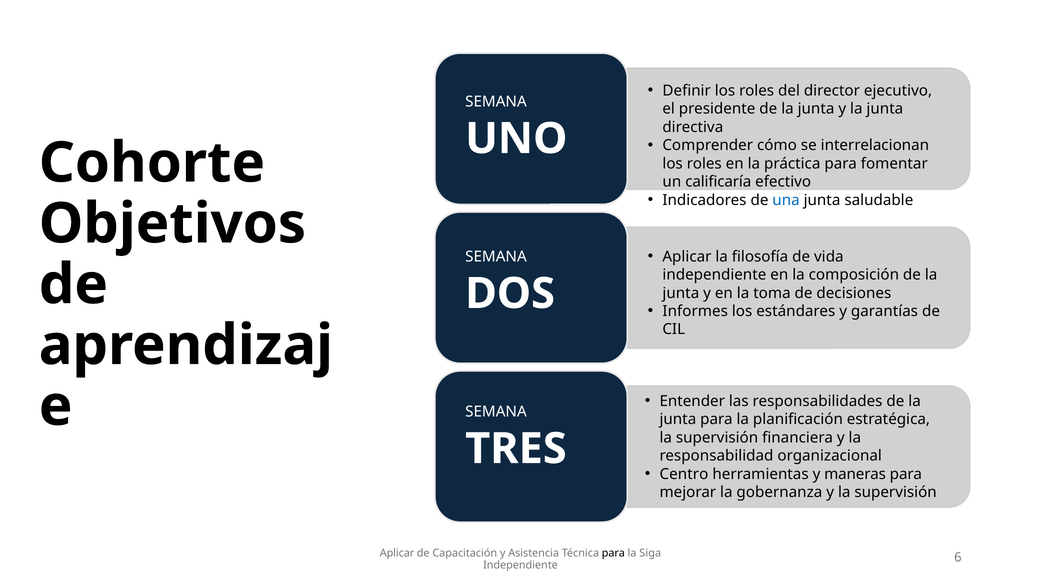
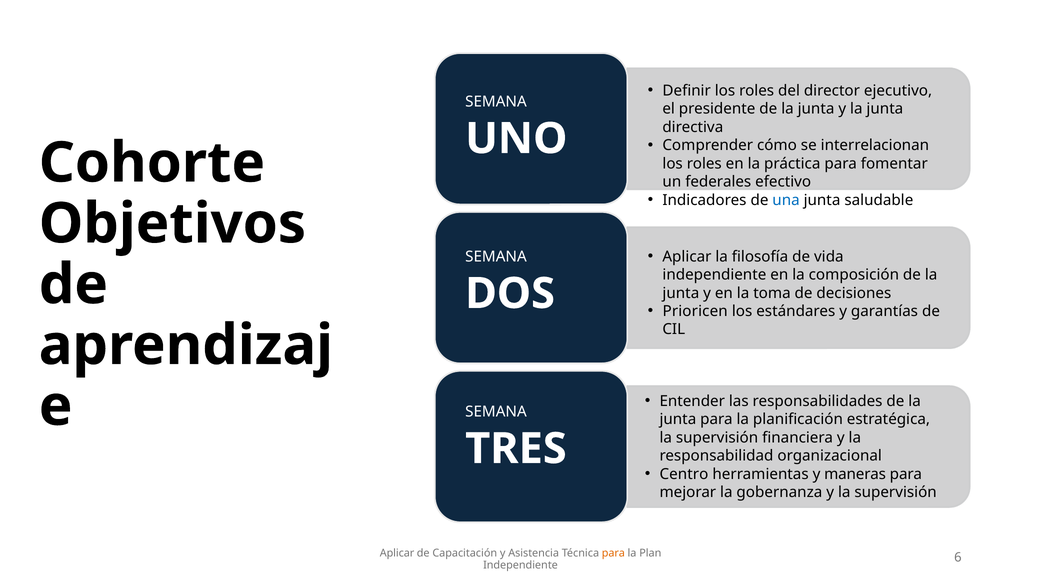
calificaría: calificaría -> federales
Informes: Informes -> Prioricen
para at (613, 554) colour: black -> orange
Siga: Siga -> Plan
